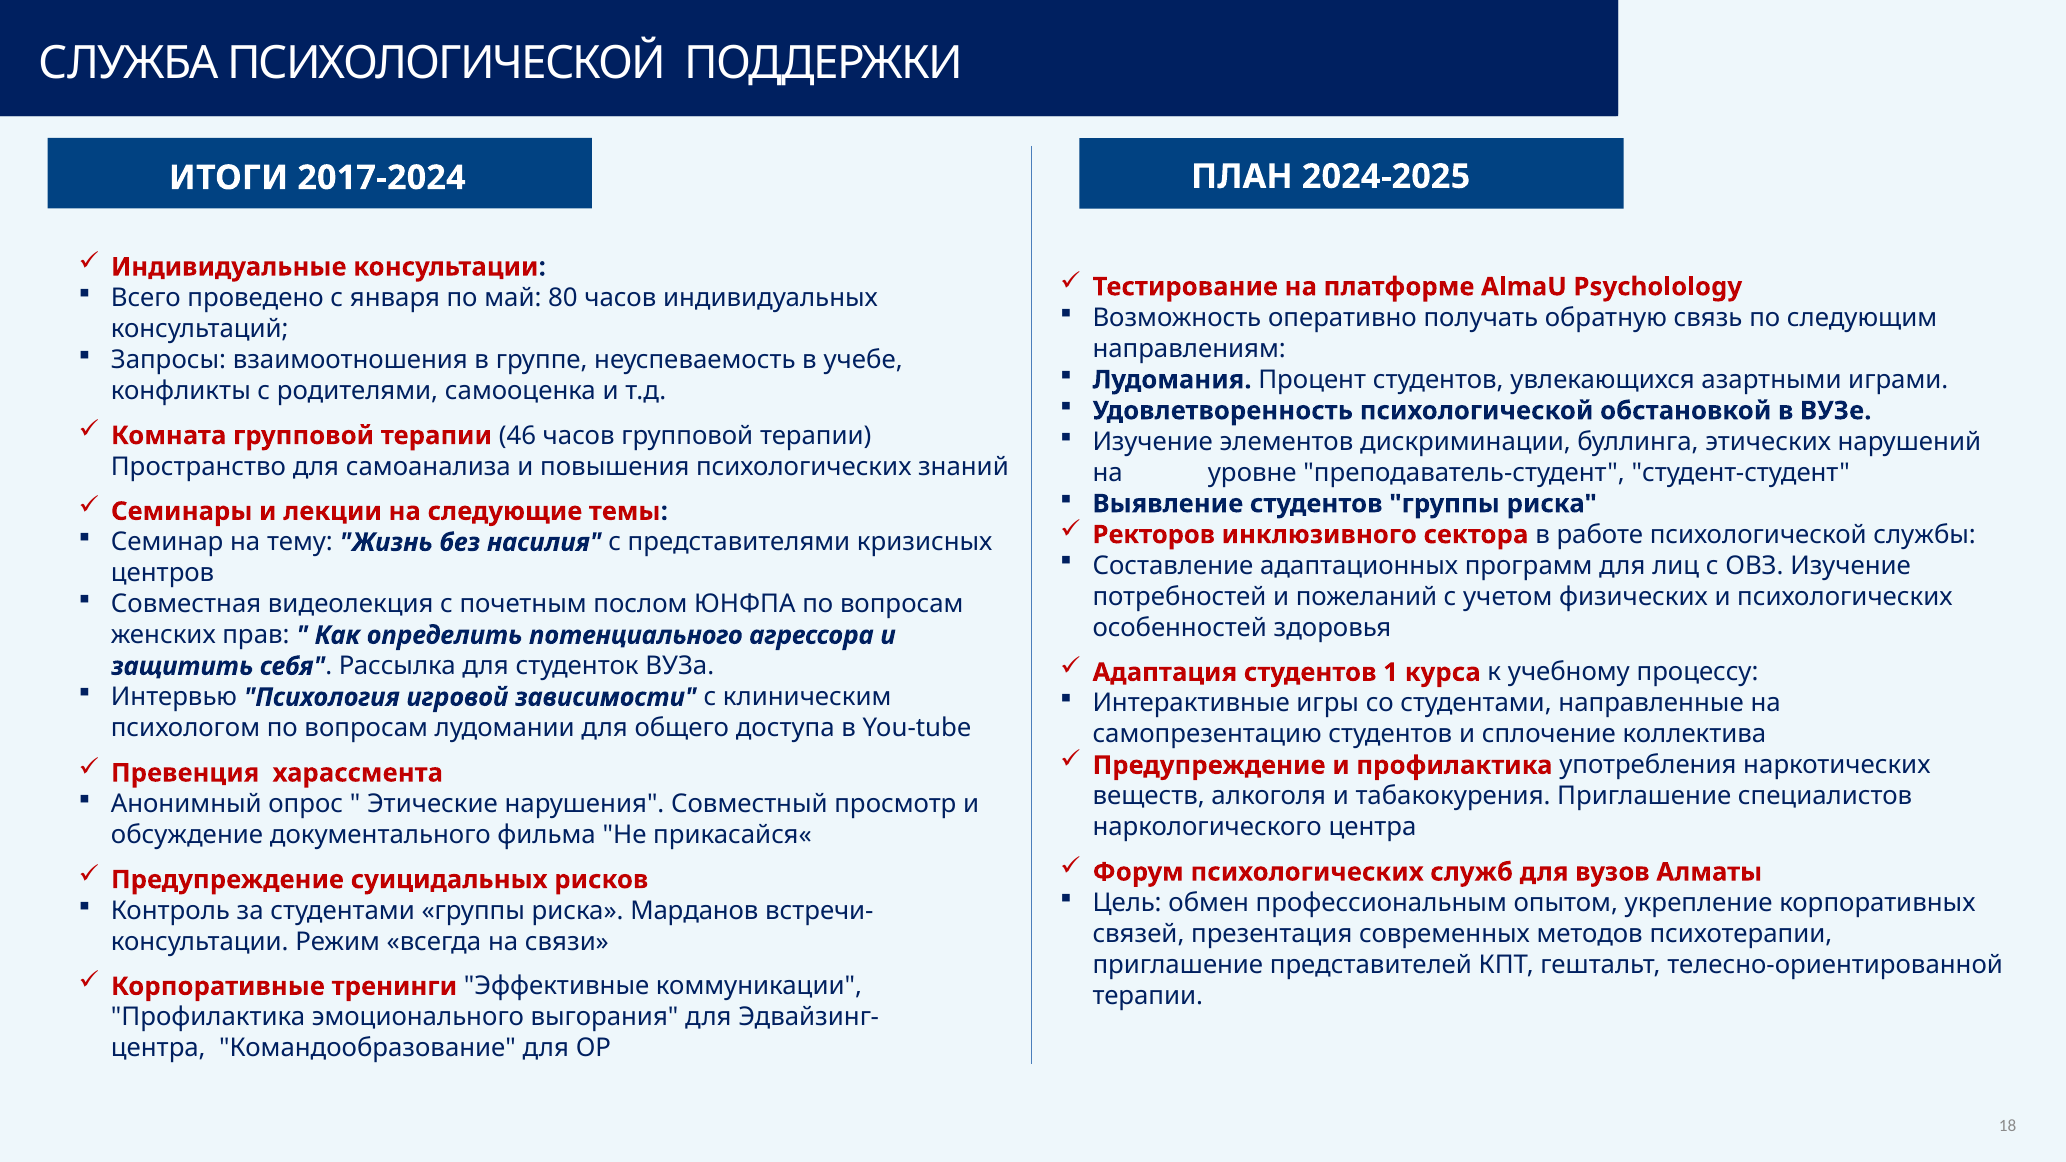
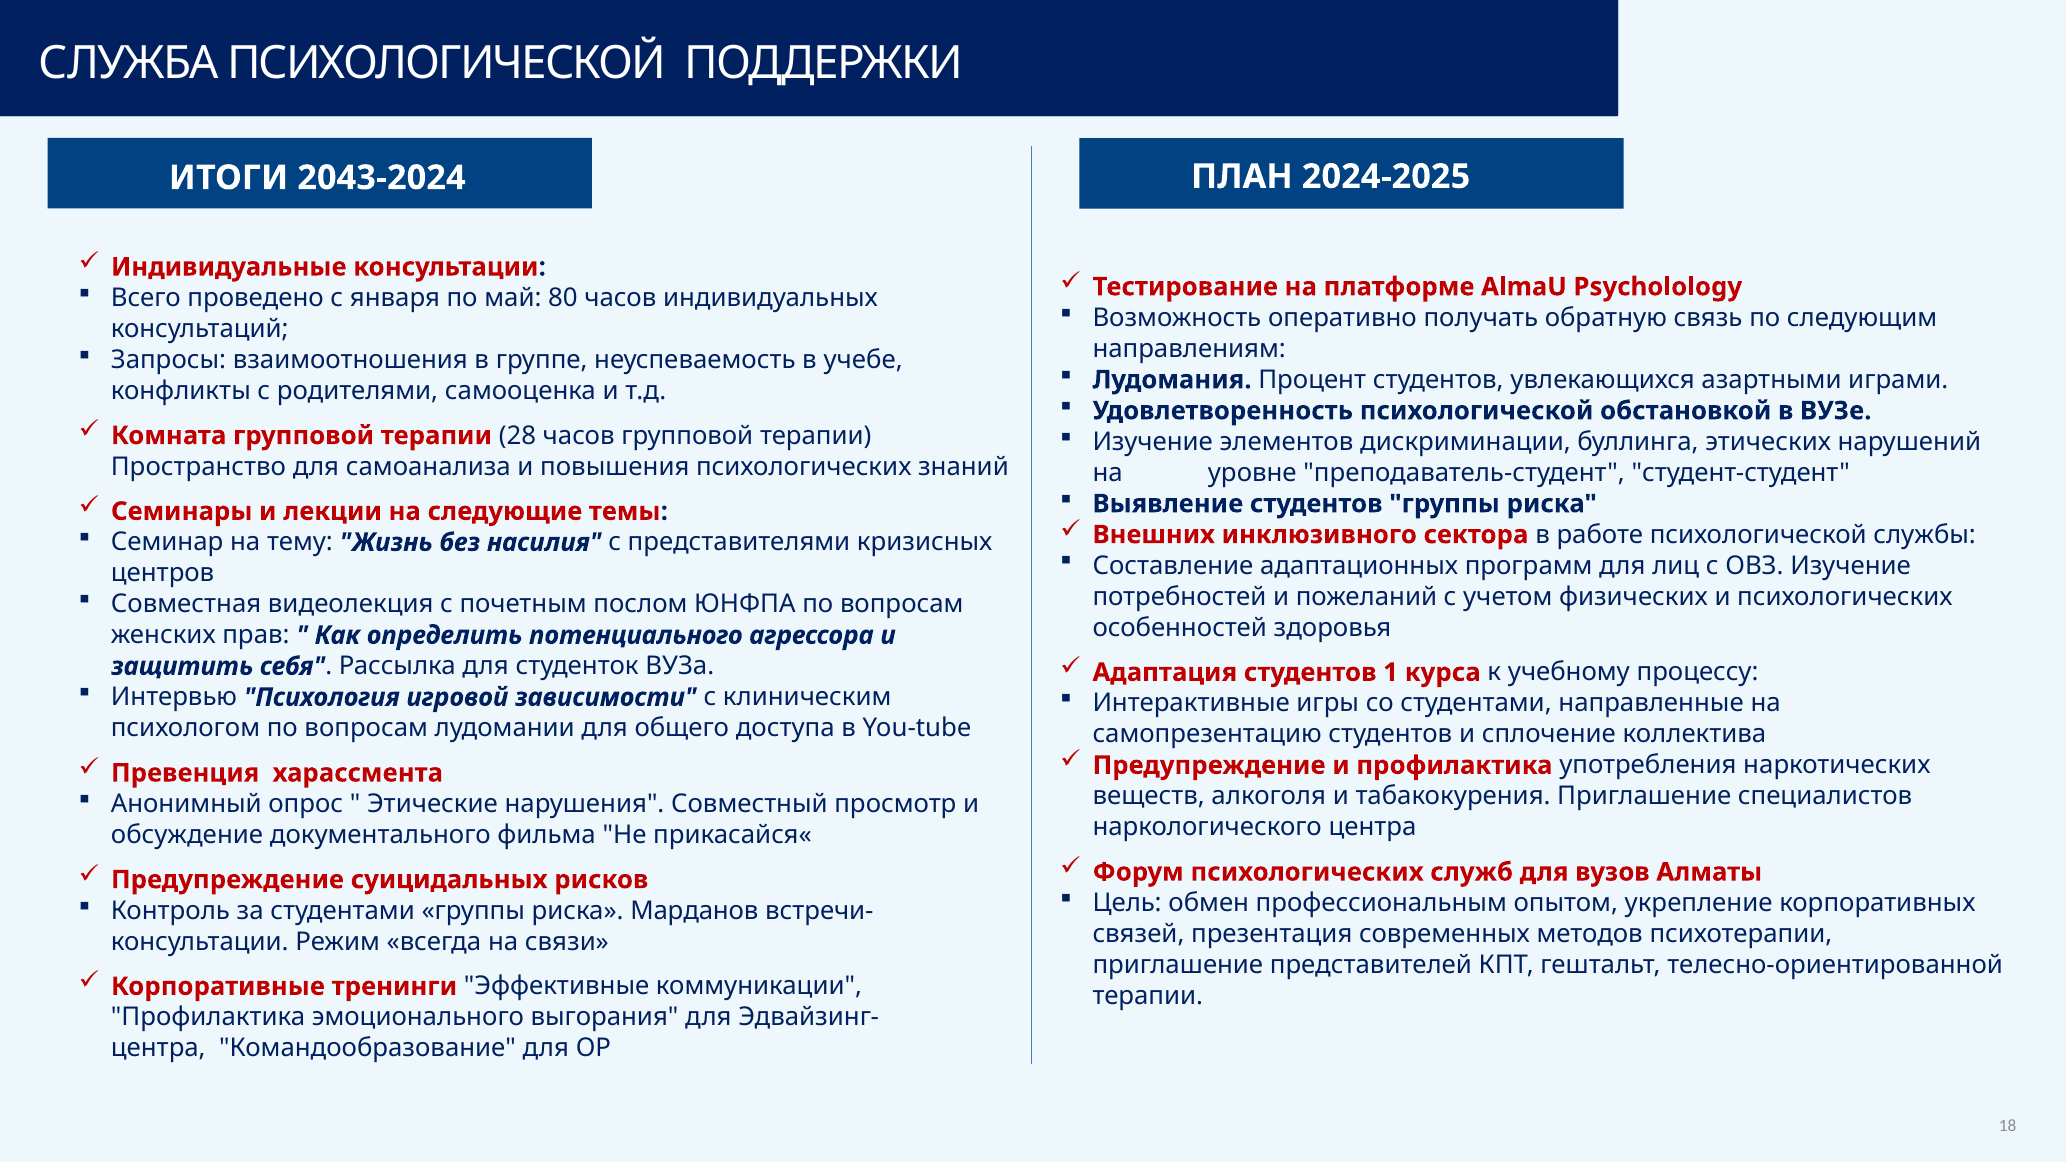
2017-2024: 2017-2024 -> 2043-2024
46: 46 -> 28
Ректоров: Ректоров -> Внешних
